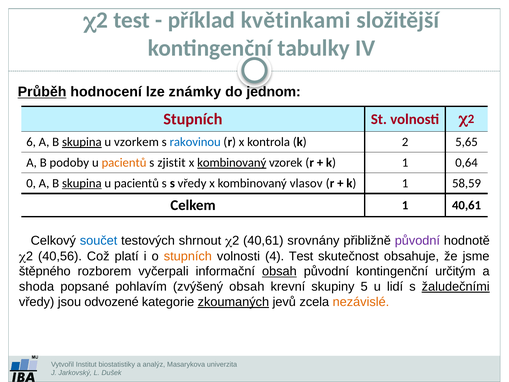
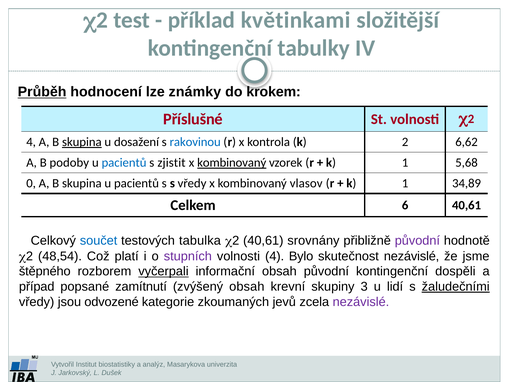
jednom: jednom -> krokem
Stupních at (193, 119): Stupních -> Příslušné
6 at (31, 142): 6 -> 4
vzorkem: vzorkem -> dosažení
5,65: 5,65 -> 6,62
pacientů at (124, 163) colour: orange -> blue
0,64: 0,64 -> 5,68
skupina at (82, 183) underline: present -> none
58,59: 58,59 -> 34,89
Celkem 1: 1 -> 6
shrnout: shrnout -> tabulka
40,56: 40,56 -> 48,54
stupních at (188, 256) colour: orange -> purple
4 Test: Test -> Bylo
skutečnost obsahuje: obsahuje -> nezávislé
vyčerpali underline: none -> present
obsah at (279, 271) underline: present -> none
určitým: určitým -> dospěli
shoda: shoda -> případ
pohlavím: pohlavím -> zamítnutí
5: 5 -> 3
zkoumaných underline: present -> none
nezávislé at (361, 302) colour: orange -> purple
